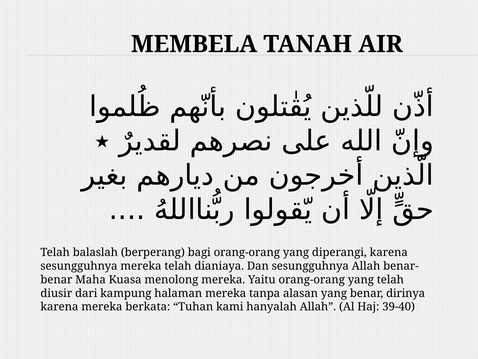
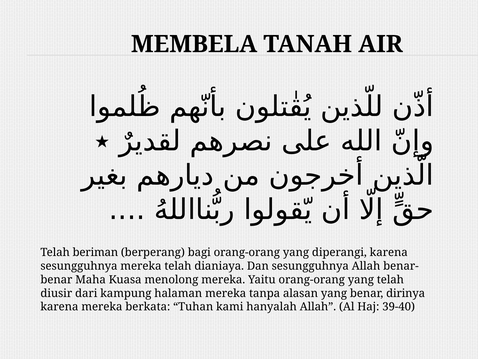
balaslah: balaslah -> beriman
